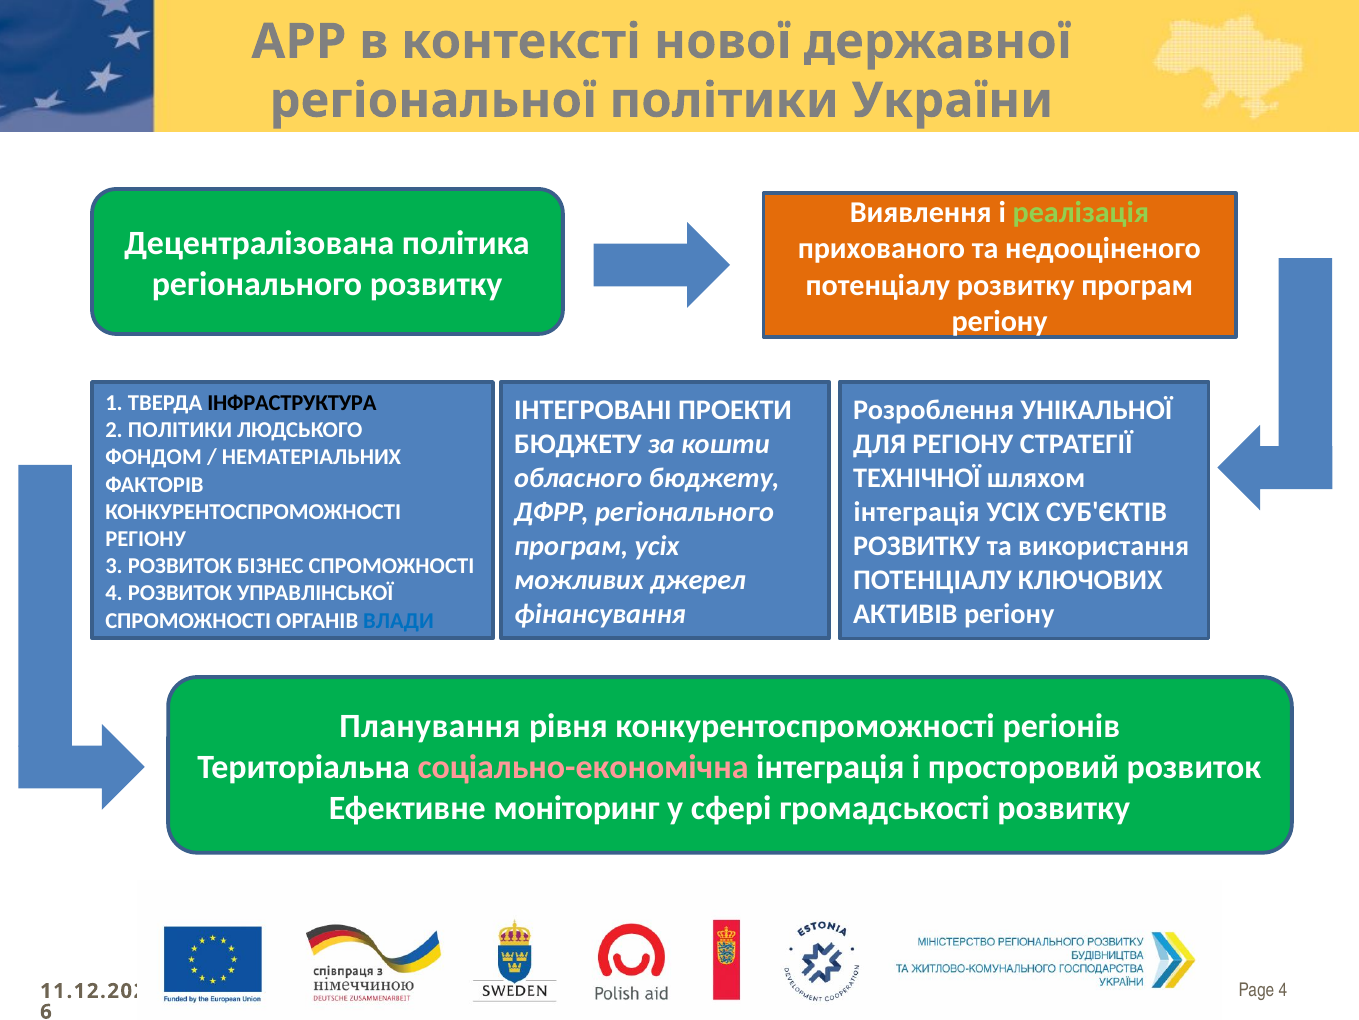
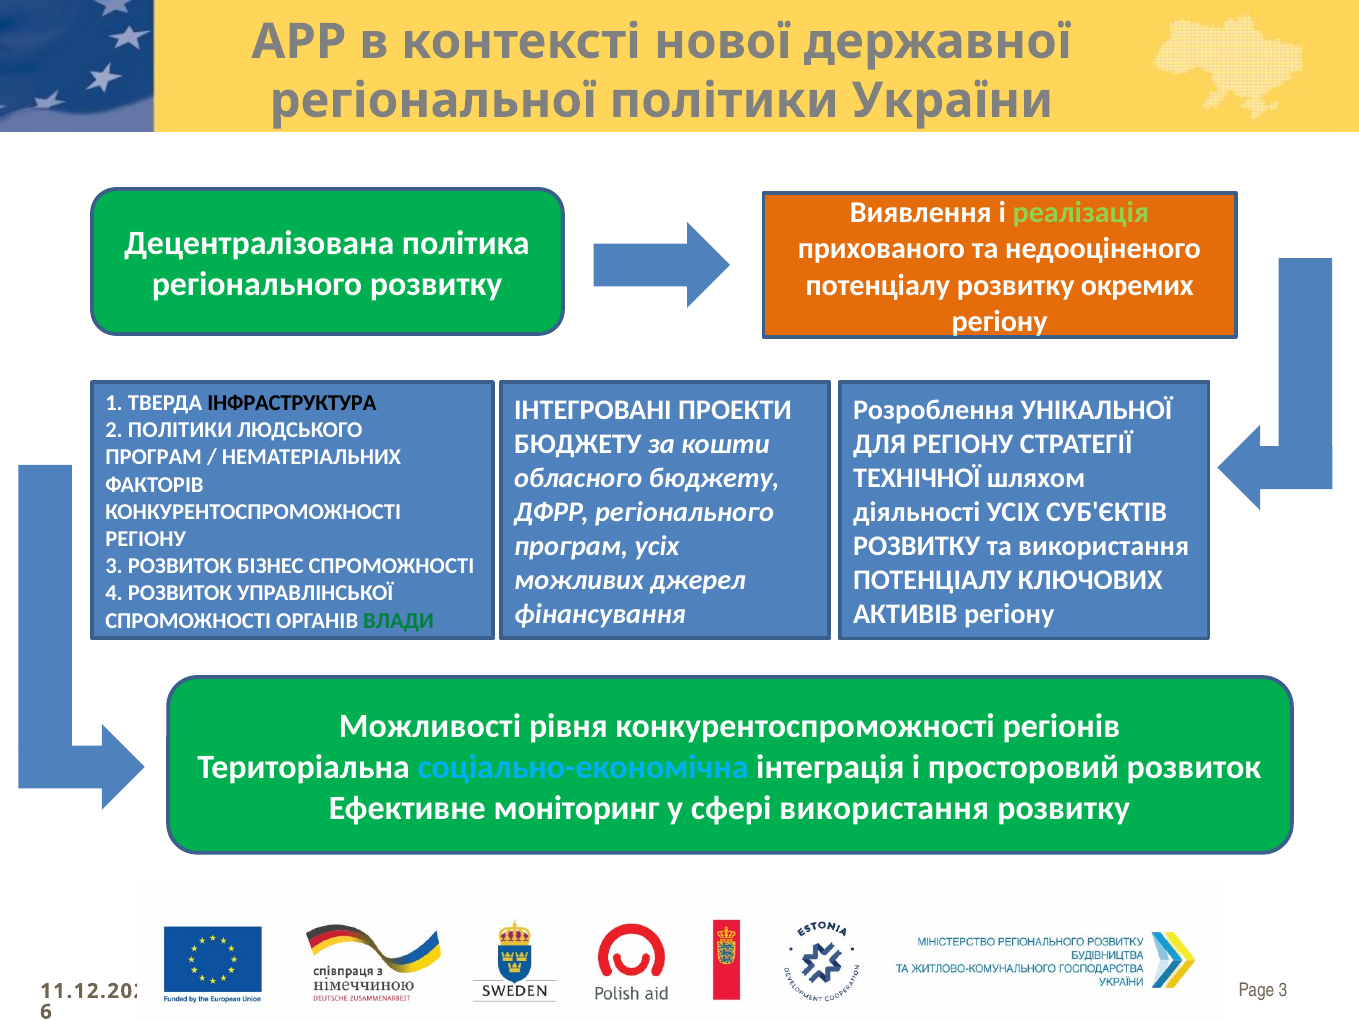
розвитку програм: програм -> окремих
ФОНДОМ at (154, 457): ФОНДОМ -> ПРОГРАМ
інтеграція at (917, 512): інтеграція -> діяльності
ВЛАДИ colour: blue -> green
Планування: Планування -> Можливості
соціально-економічна colour: pink -> light blue
сфері громадськості: громадськості -> використання
4 at (1283, 989): 4 -> 3
